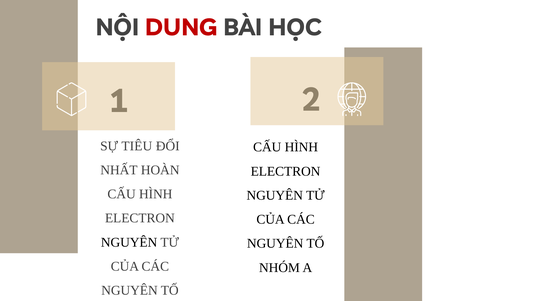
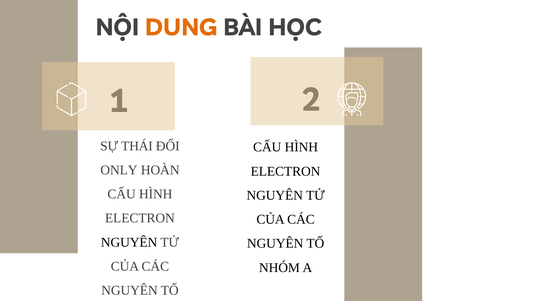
DUNG colour: red -> orange
TIÊU: TIÊU -> THÁI
NHẤT: NHẤT -> ONLY
